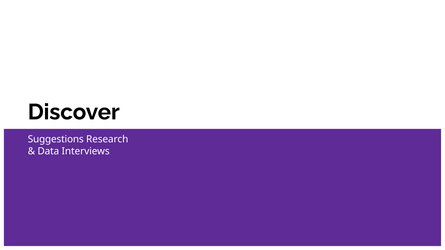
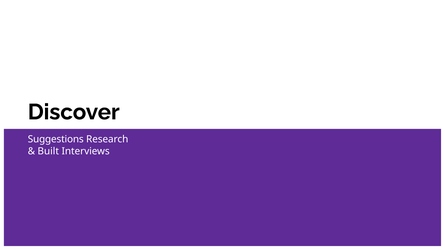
Data: Data -> Built
